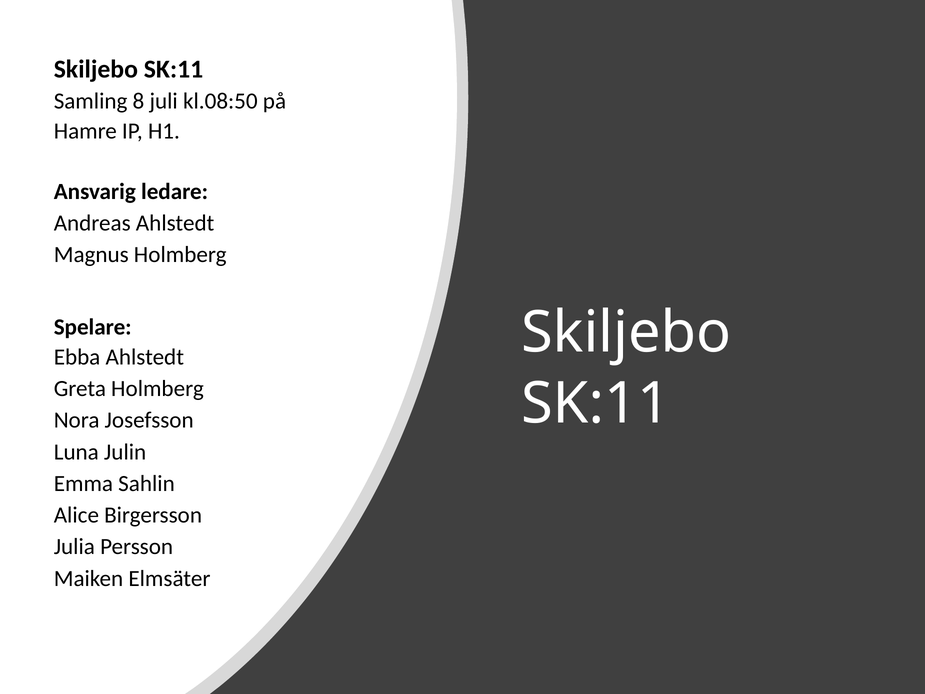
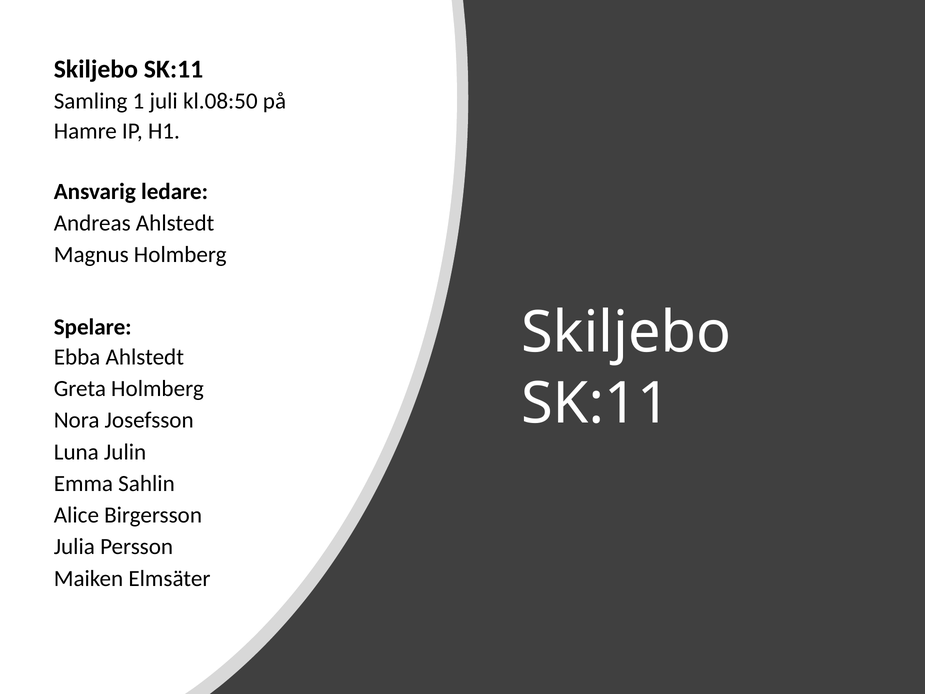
8: 8 -> 1
